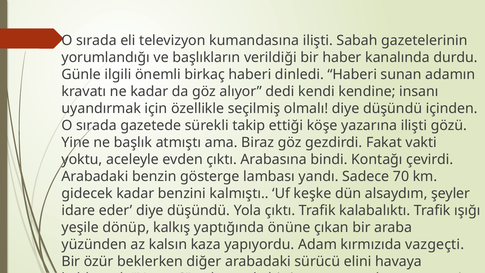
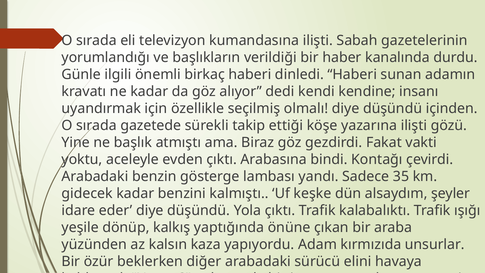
70: 70 -> 35
vazgeçti: vazgeçti -> unsurlar
